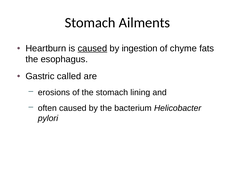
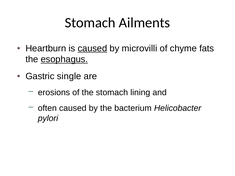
ingestion: ingestion -> microvilli
esophagus underline: none -> present
called: called -> single
